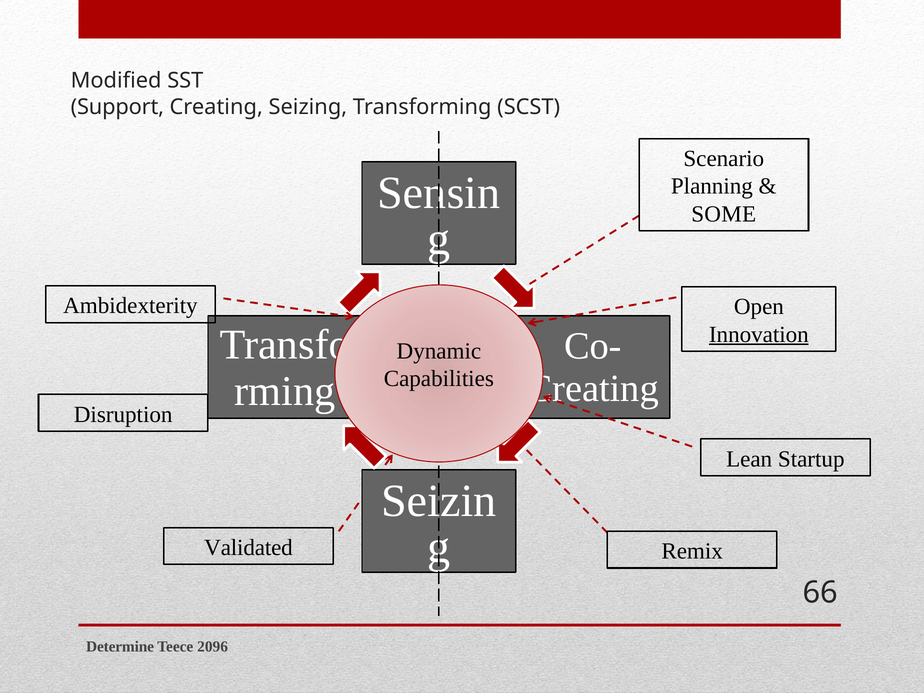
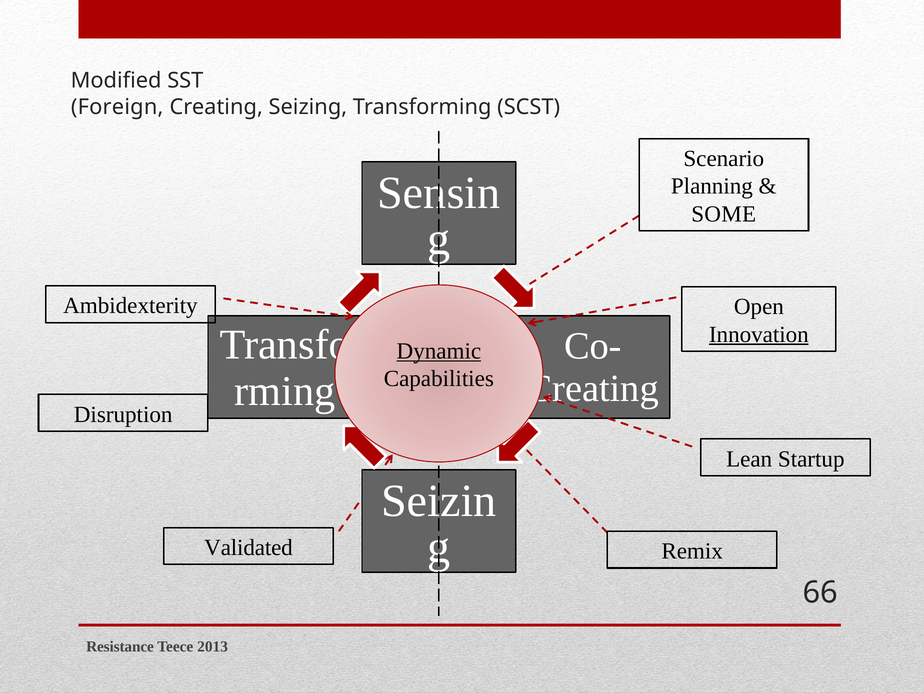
Support: Support -> Foreign
Dynamic underline: none -> present
Determine: Determine -> Resistance
2096: 2096 -> 2013
